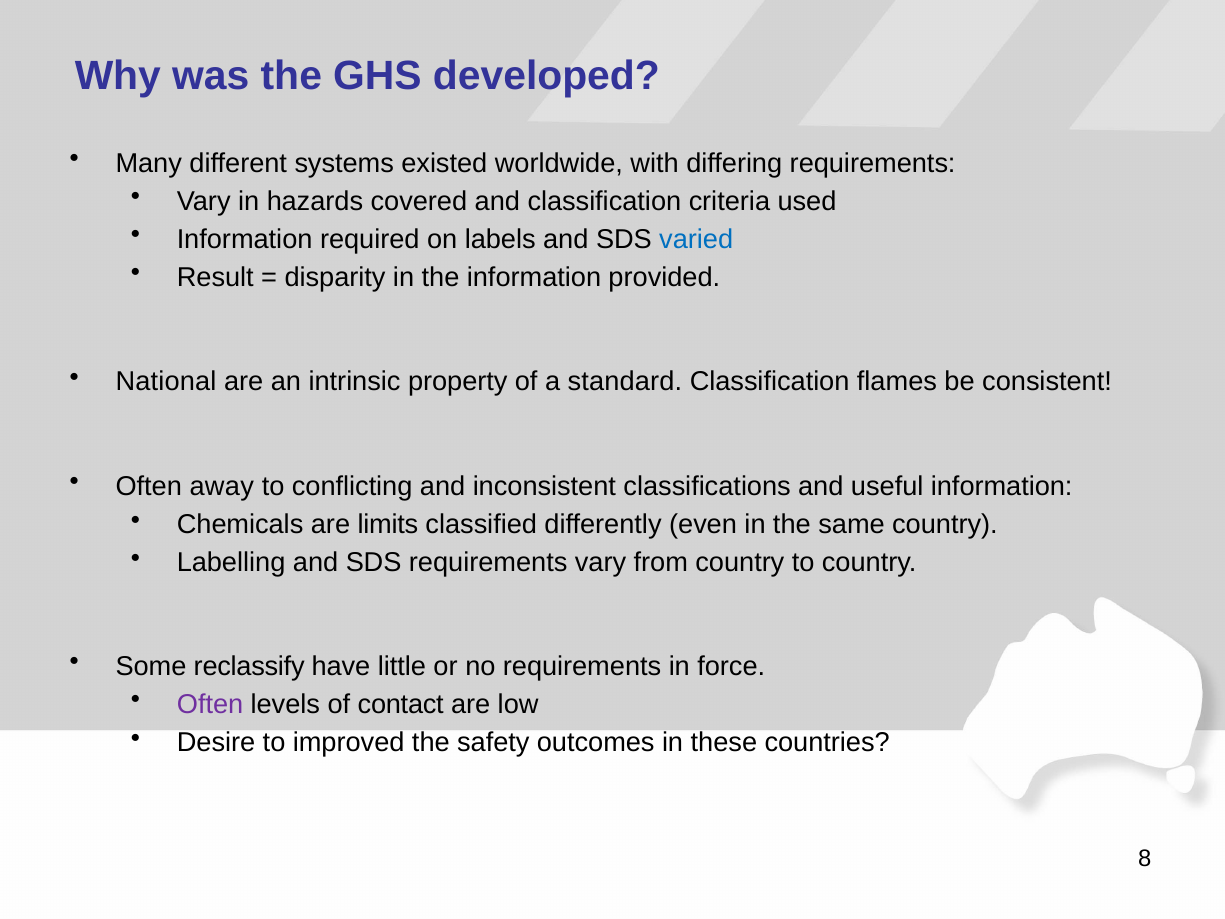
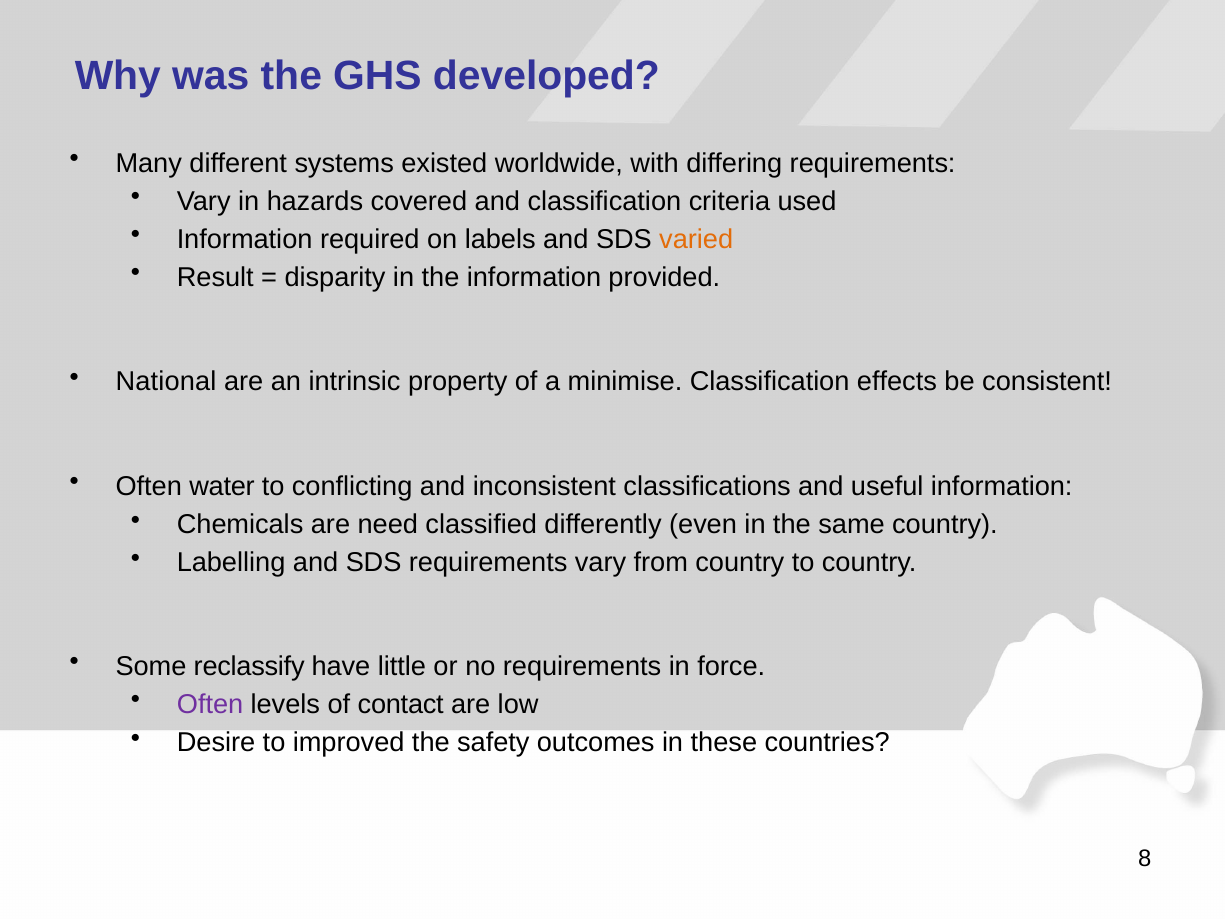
varied colour: blue -> orange
standard: standard -> minimise
flames: flames -> effects
away: away -> water
limits: limits -> need
